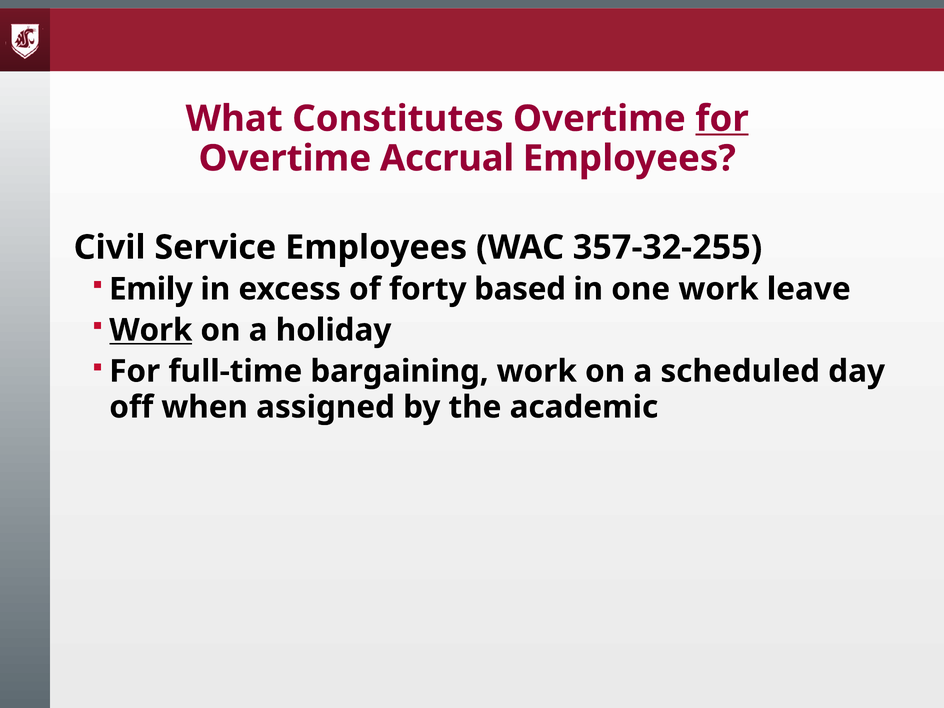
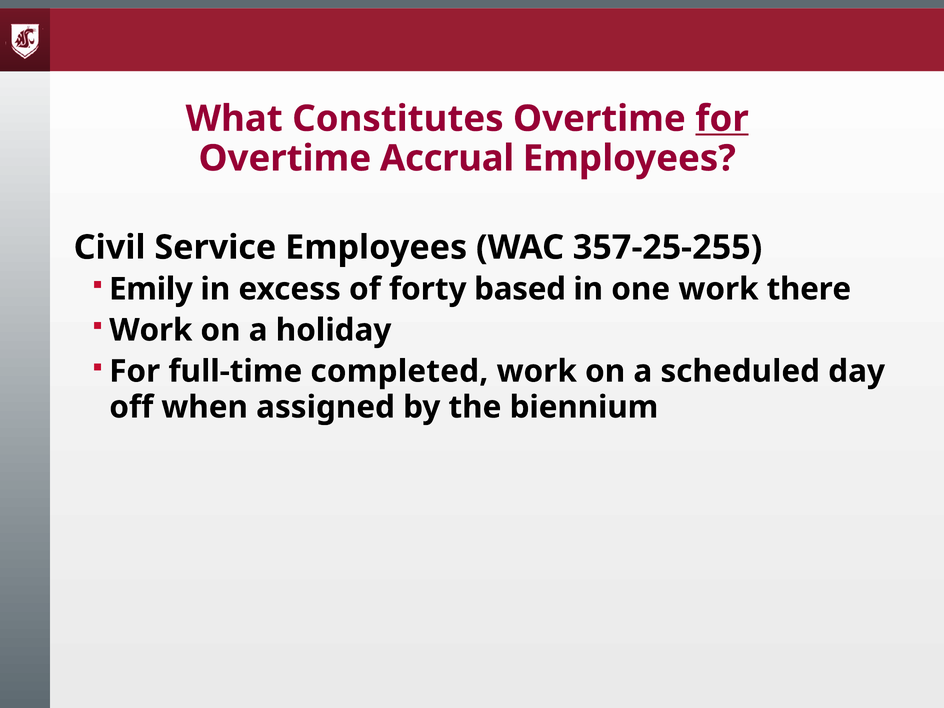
357-32-255: 357-32-255 -> 357-25-255
leave: leave -> there
Work at (151, 330) underline: present -> none
bargaining: bargaining -> completed
academic: academic -> biennium
